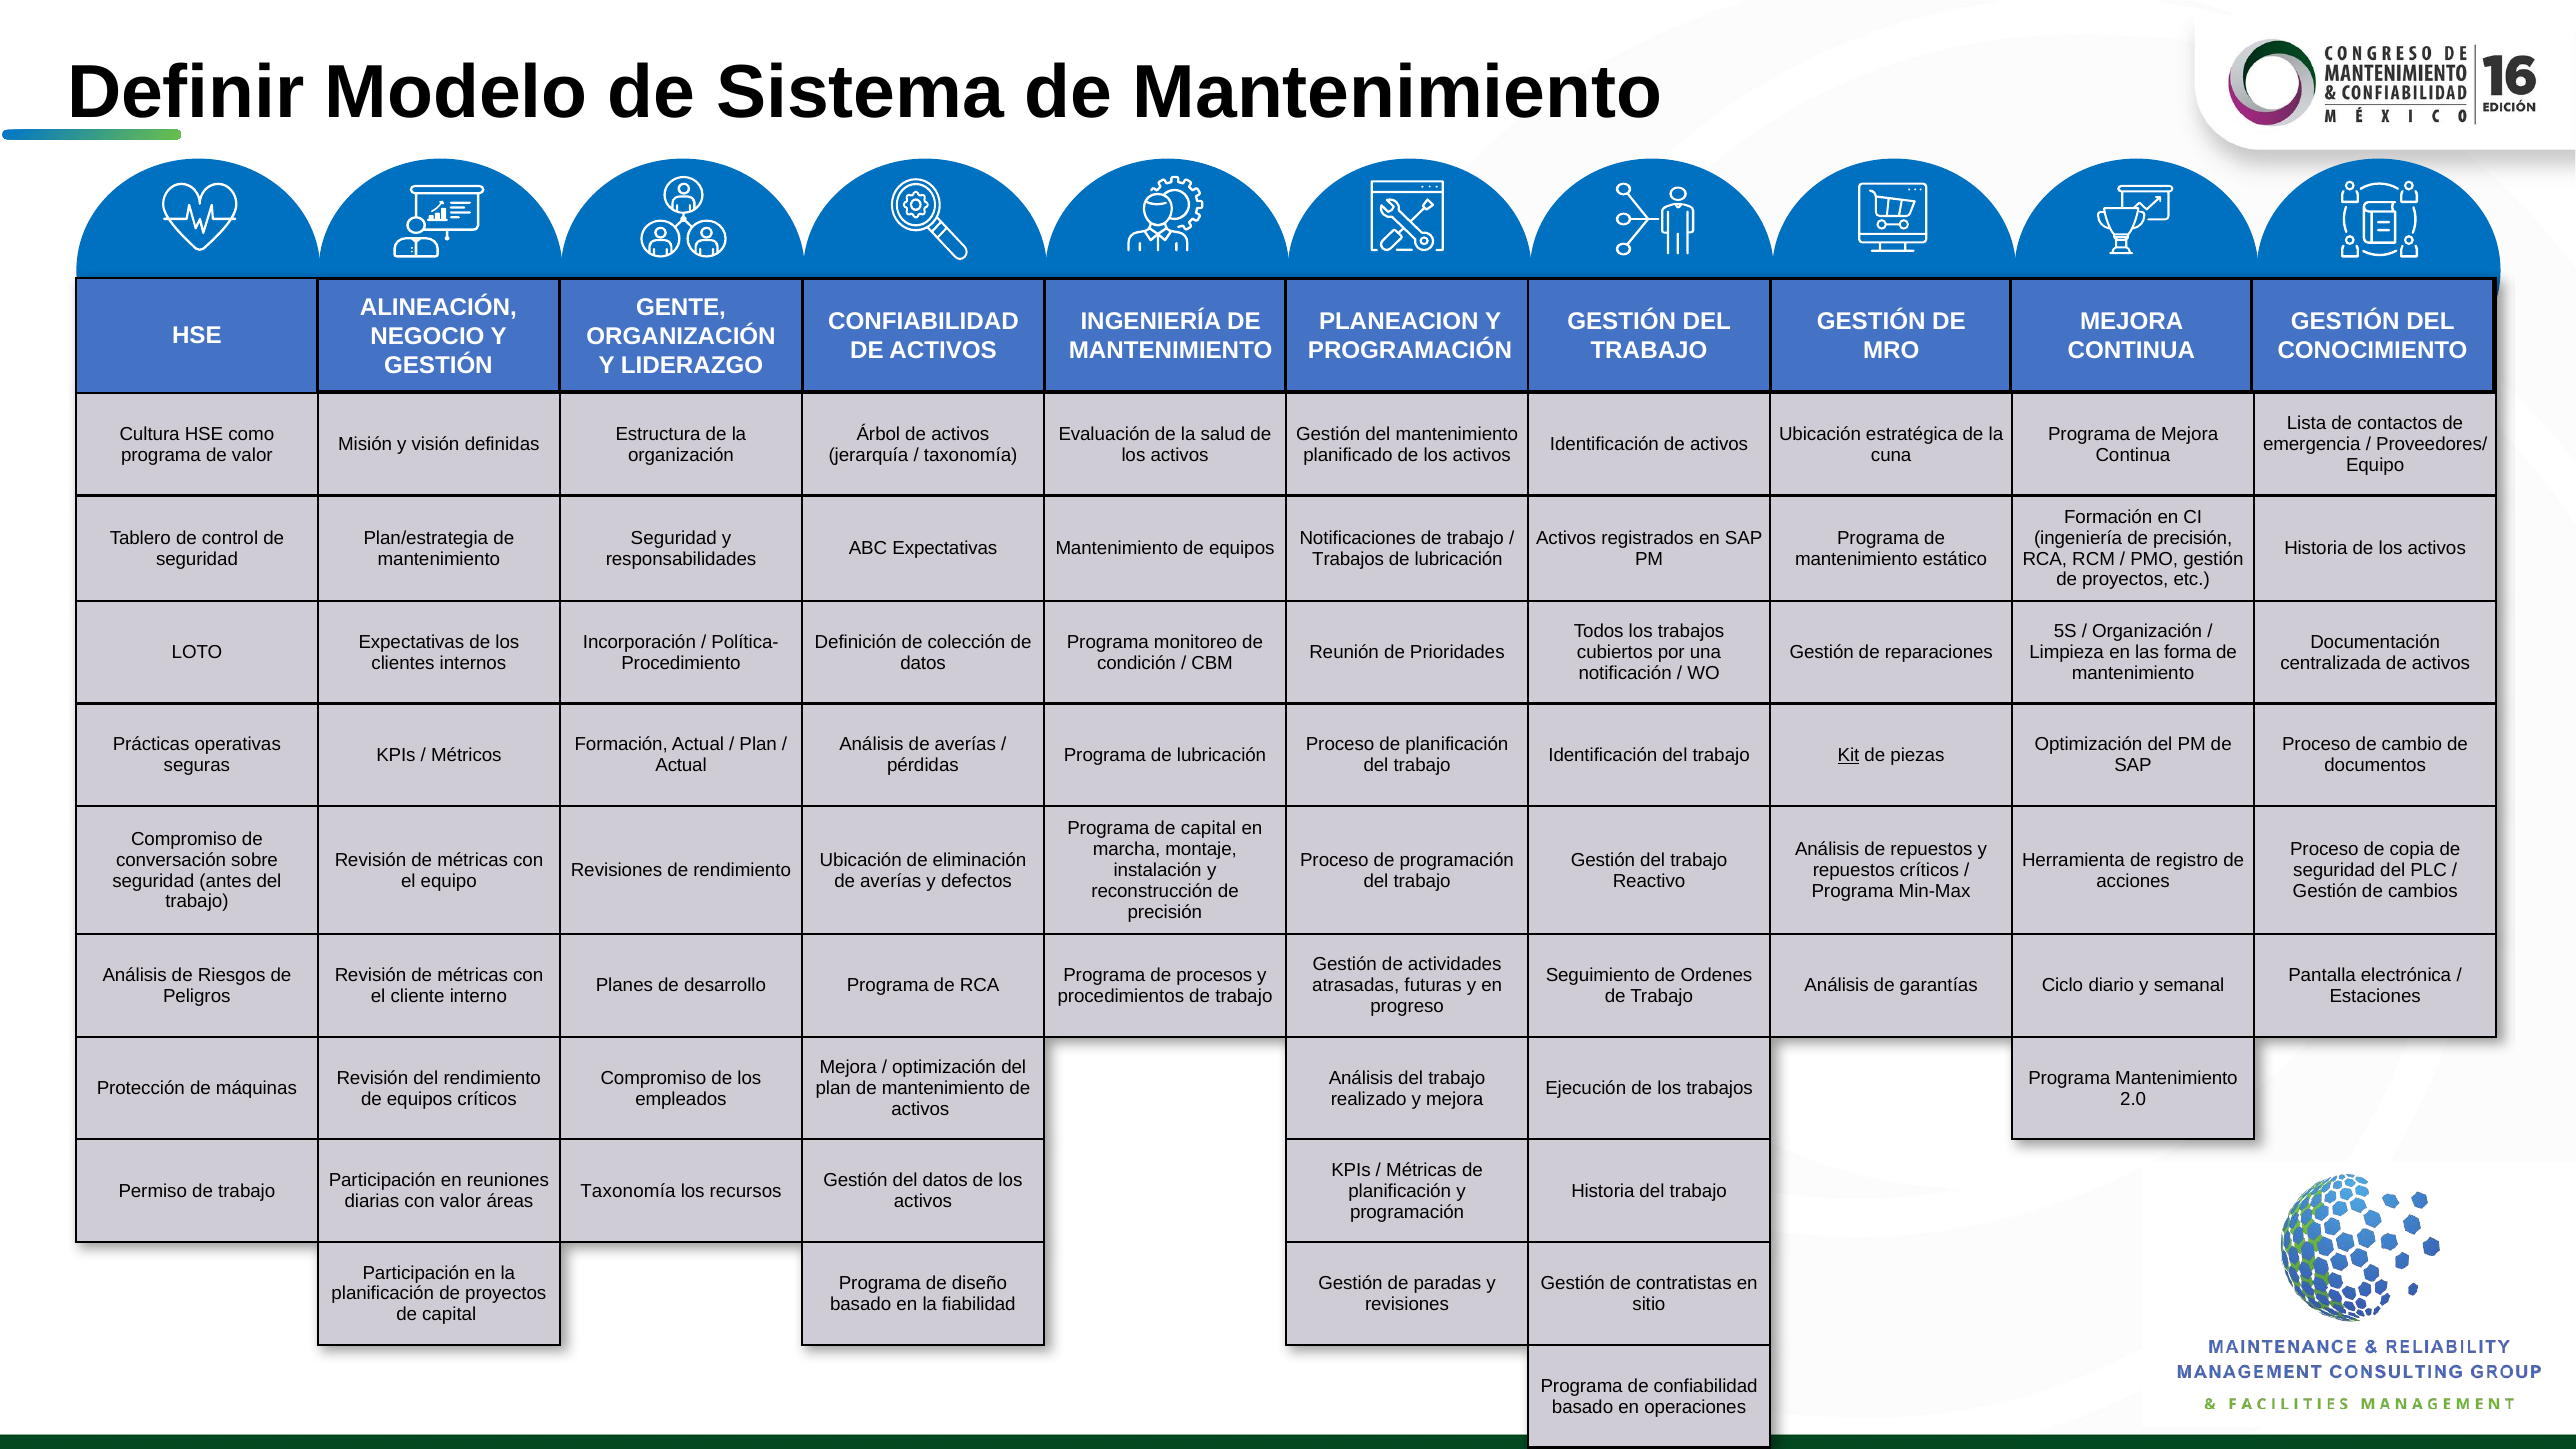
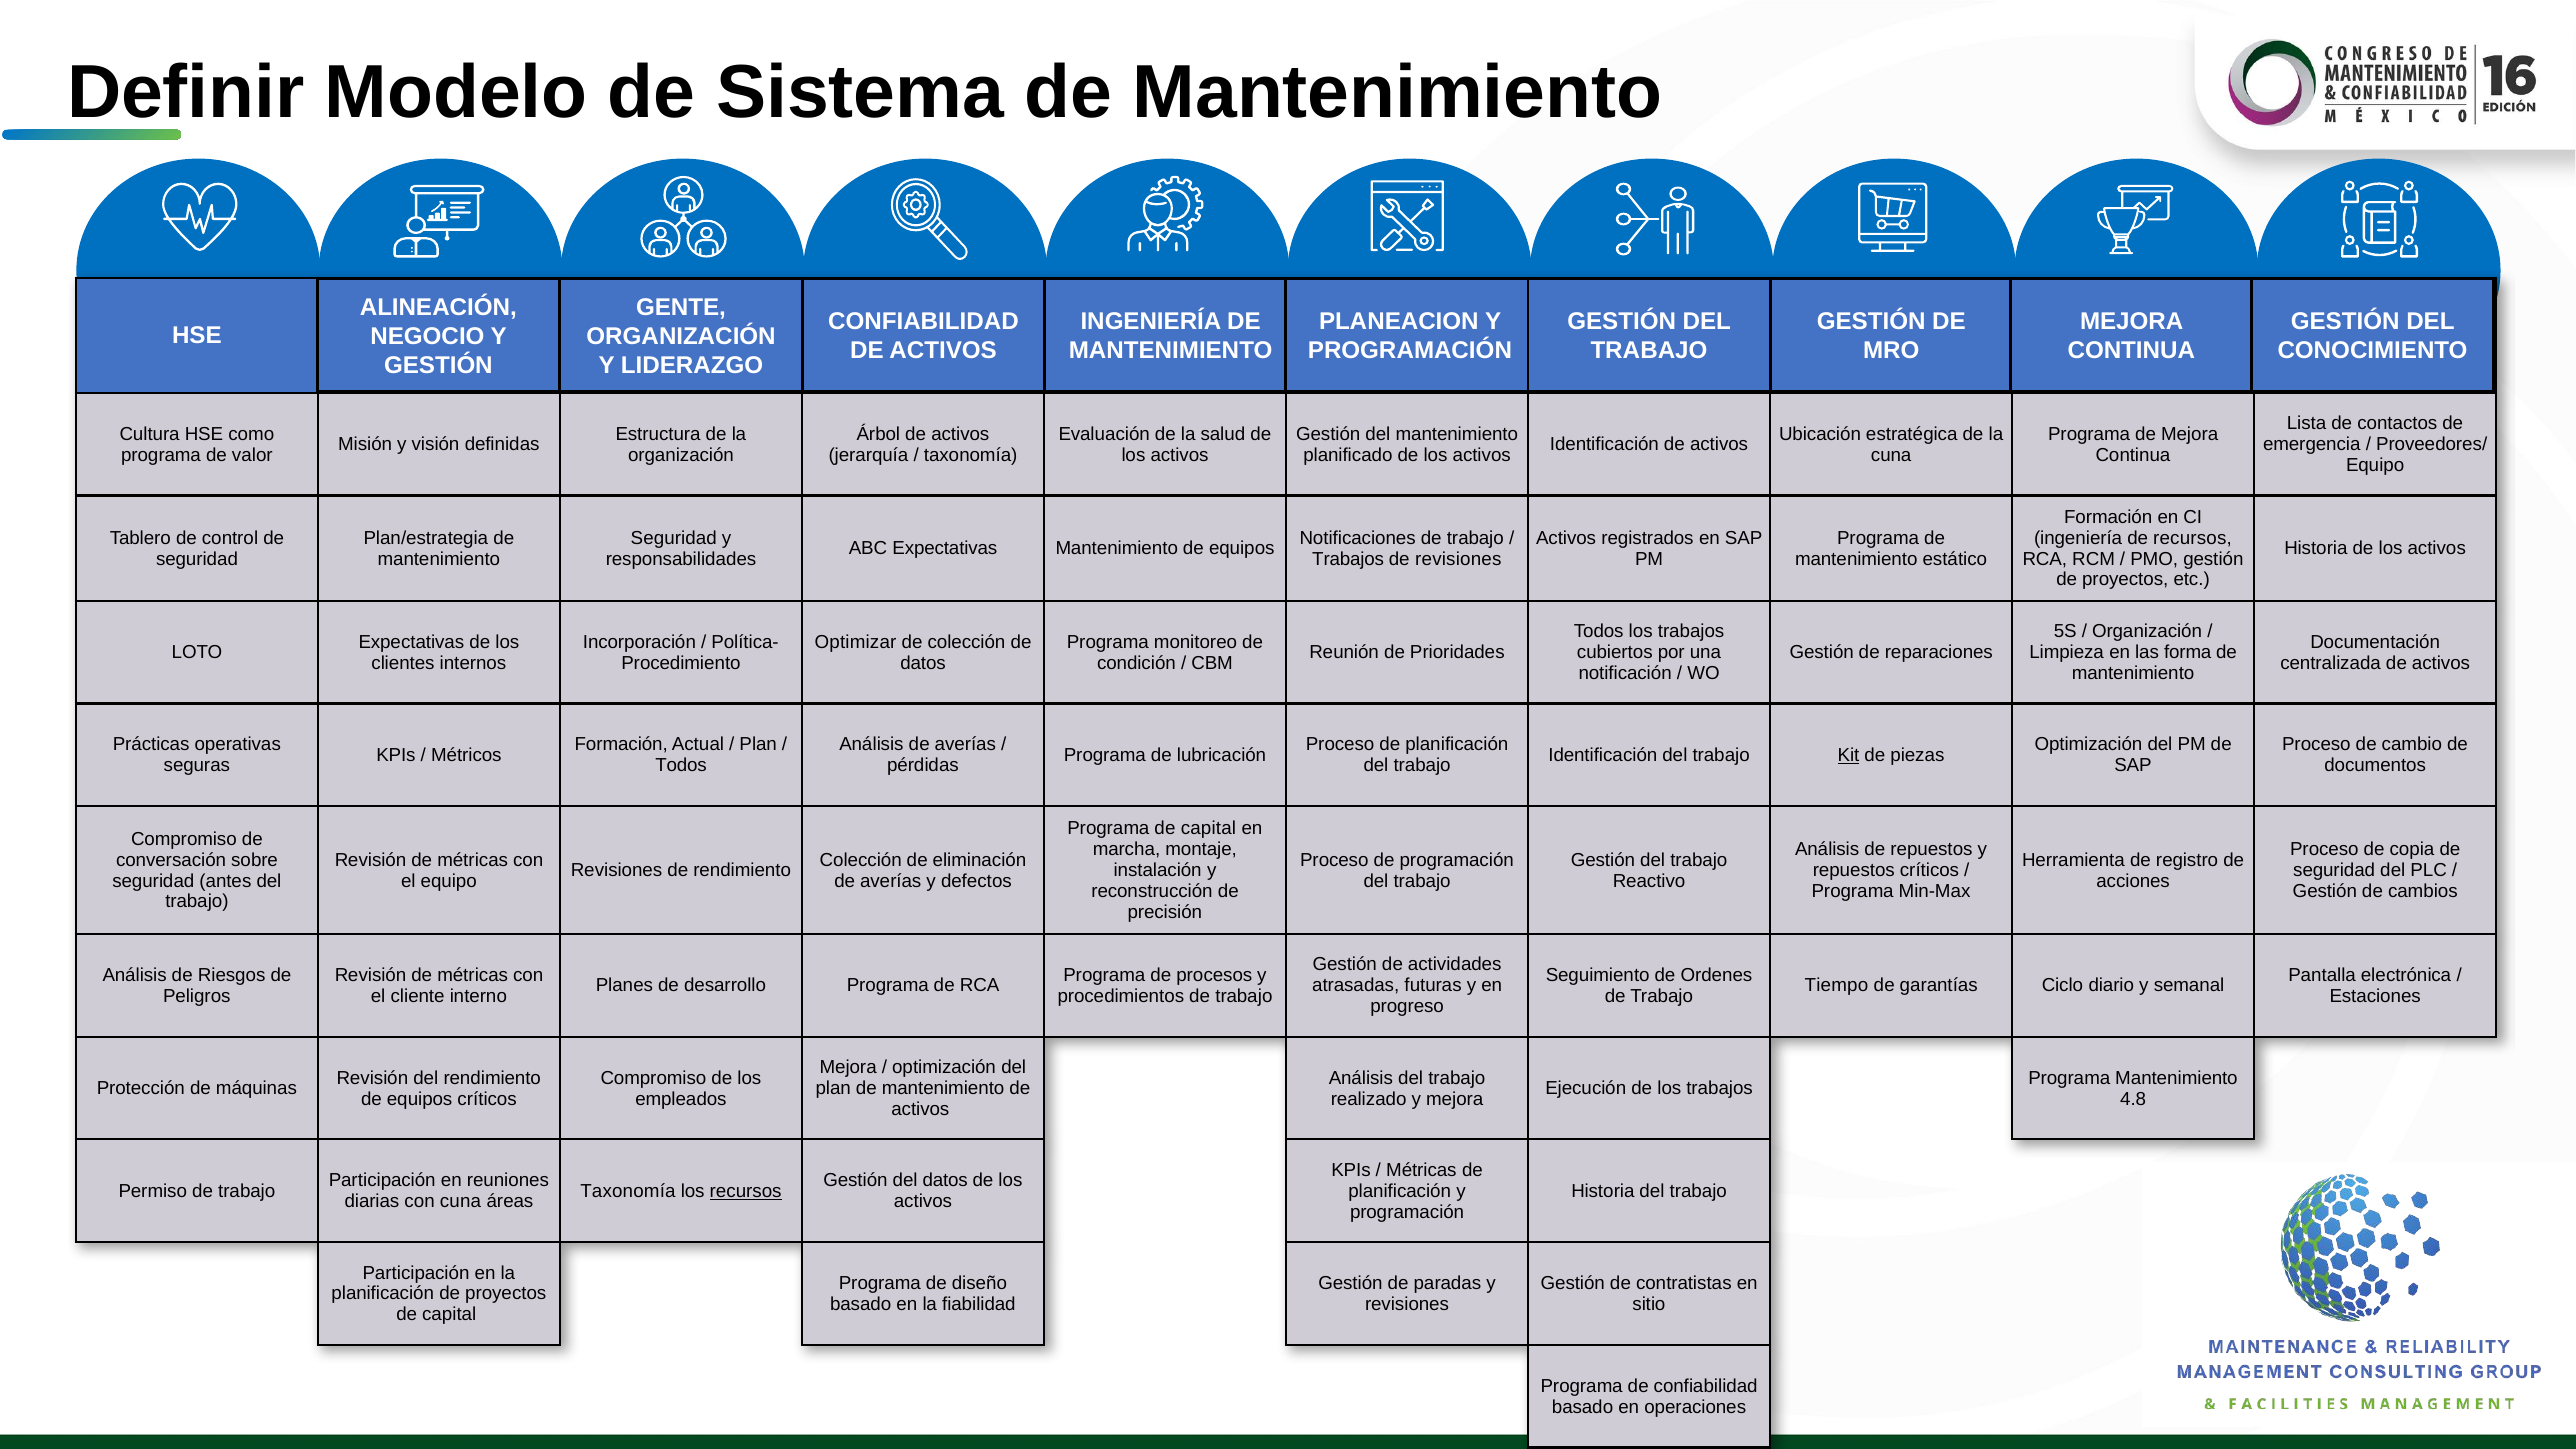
ingeniería de precisión: precisión -> recursos
lubricación at (1459, 559): lubricación -> revisiones
Definición: Definición -> Optimizar
Actual at (681, 766): Actual -> Todos
Ubicación at (861, 860): Ubicación -> Colección
Análisis at (1837, 986): Análisis -> Tiempo
2.0: 2.0 -> 4.8
recursos at (746, 1191) underline: none -> present
con valor: valor -> cuna
